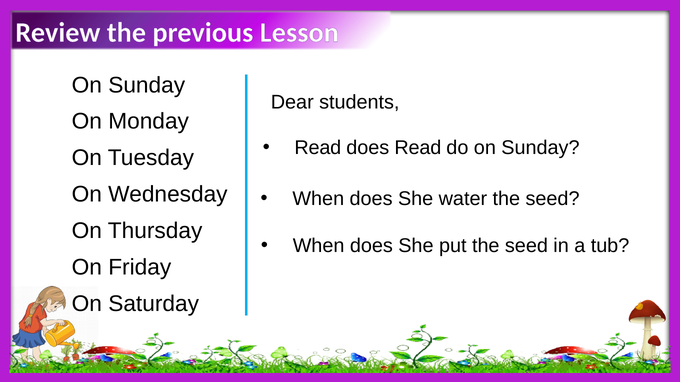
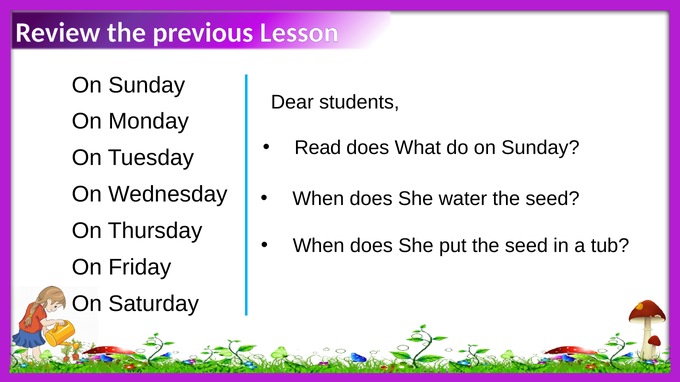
does Read: Read -> What
